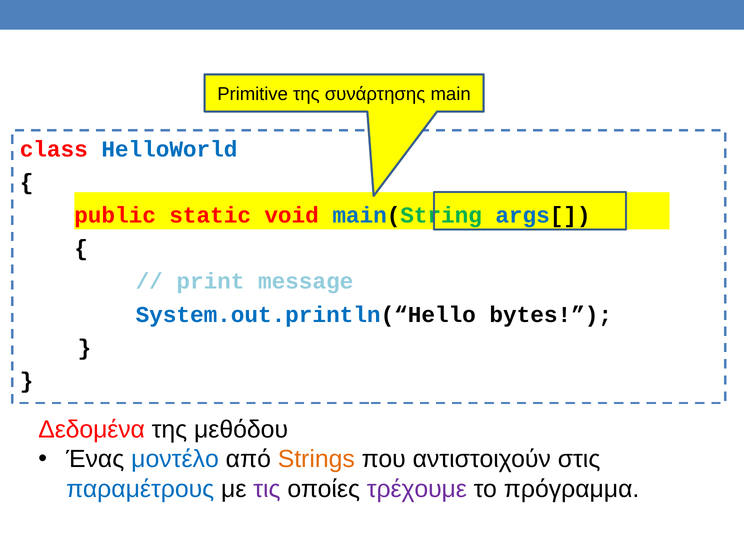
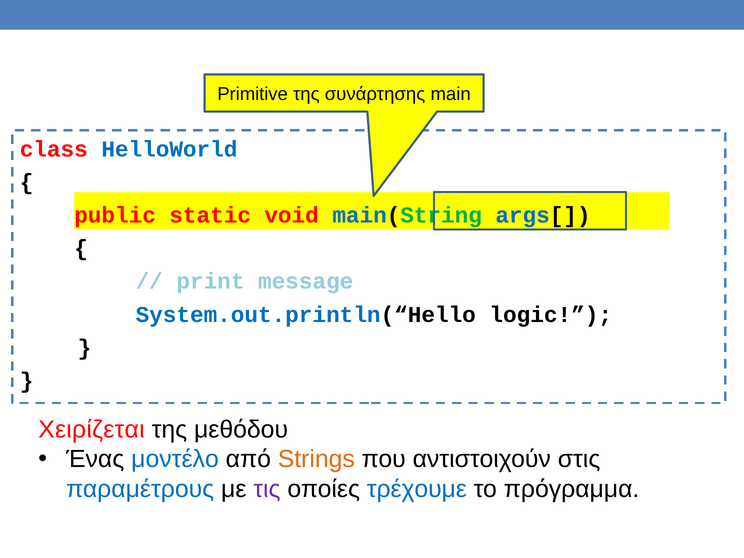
bytes: bytes -> logic
Δεδομένα: Δεδομένα -> Χειρίζεται
τρέχουμε colour: purple -> blue
